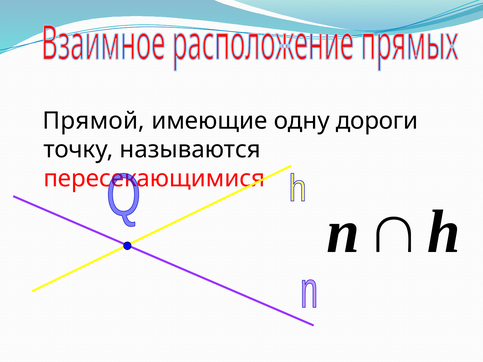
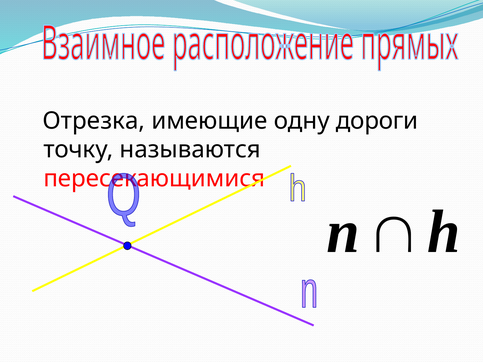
Прямой: Прямой -> Отрезка
